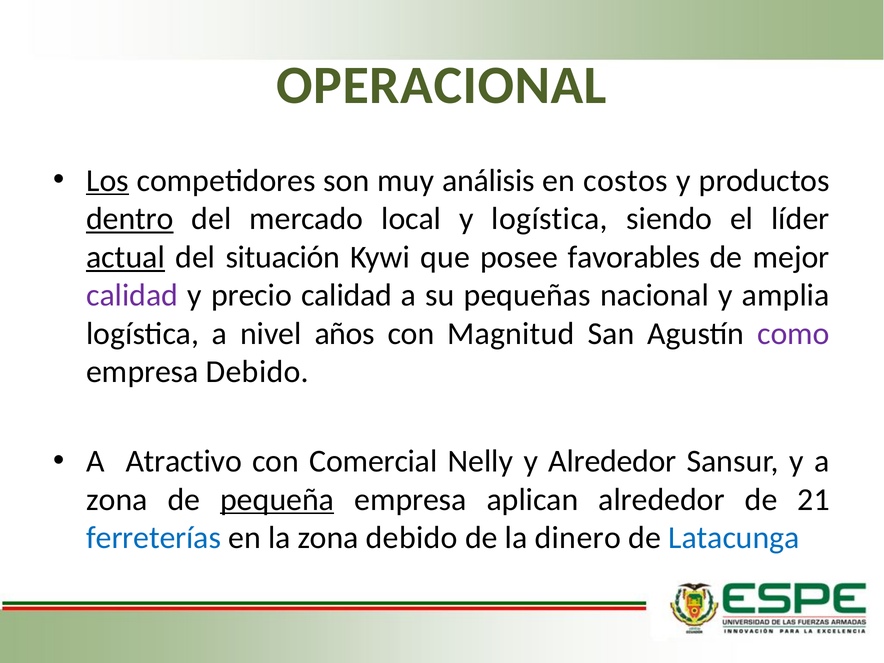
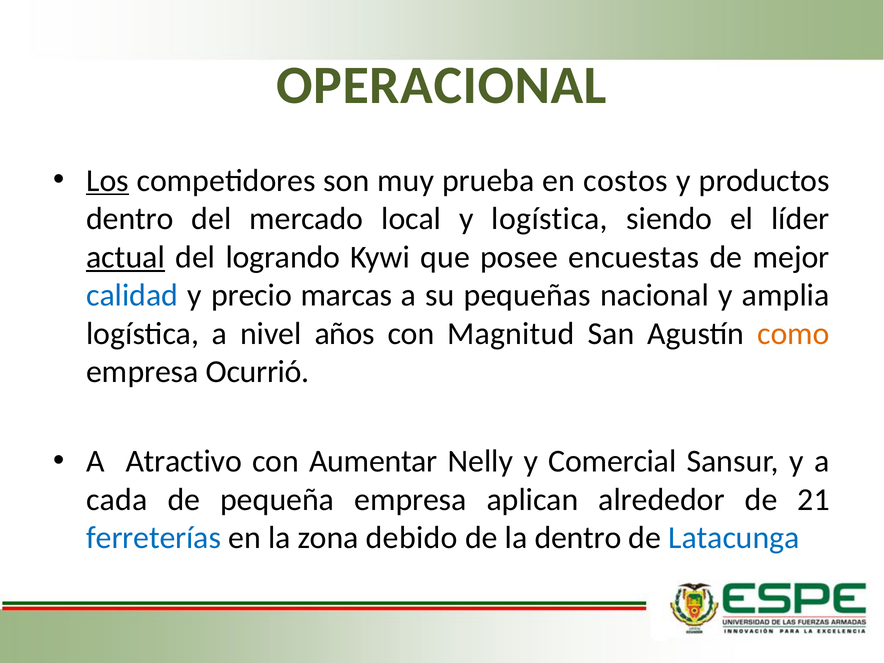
análisis: análisis -> prueba
dentro at (130, 219) underline: present -> none
situación: situación -> logrando
favorables: favorables -> encuestas
calidad at (132, 295) colour: purple -> blue
precio calidad: calidad -> marcas
como colour: purple -> orange
empresa Debido: Debido -> Ocurrió
Comercial: Comercial -> Aumentar
y Alrededor: Alrededor -> Comercial
zona at (117, 500): zona -> cada
pequeña underline: present -> none
la dinero: dinero -> dentro
